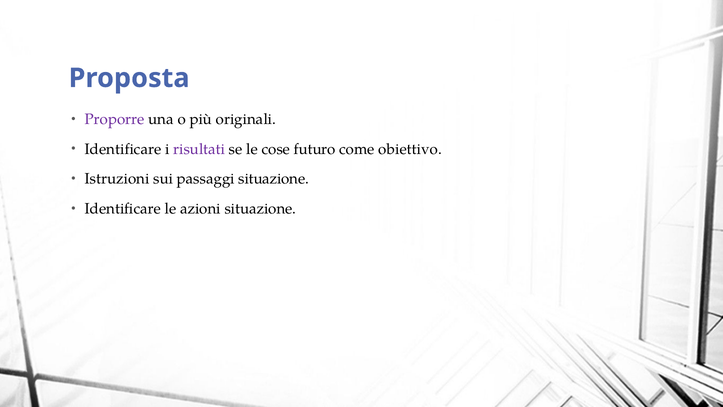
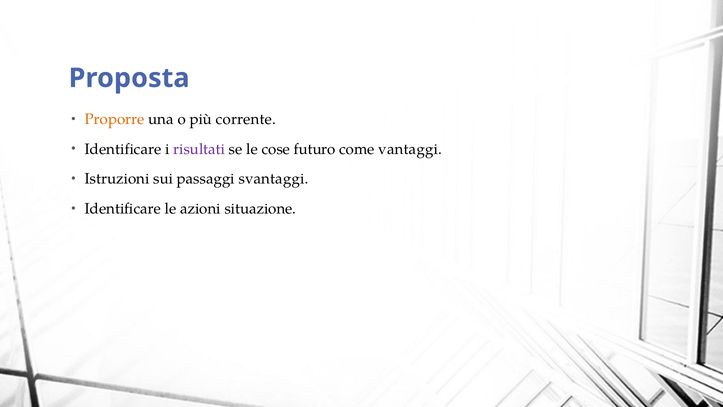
Proporre colour: purple -> orange
originali: originali -> corrente
obiettivo: obiettivo -> vantaggi
passaggi situazione: situazione -> svantaggi
